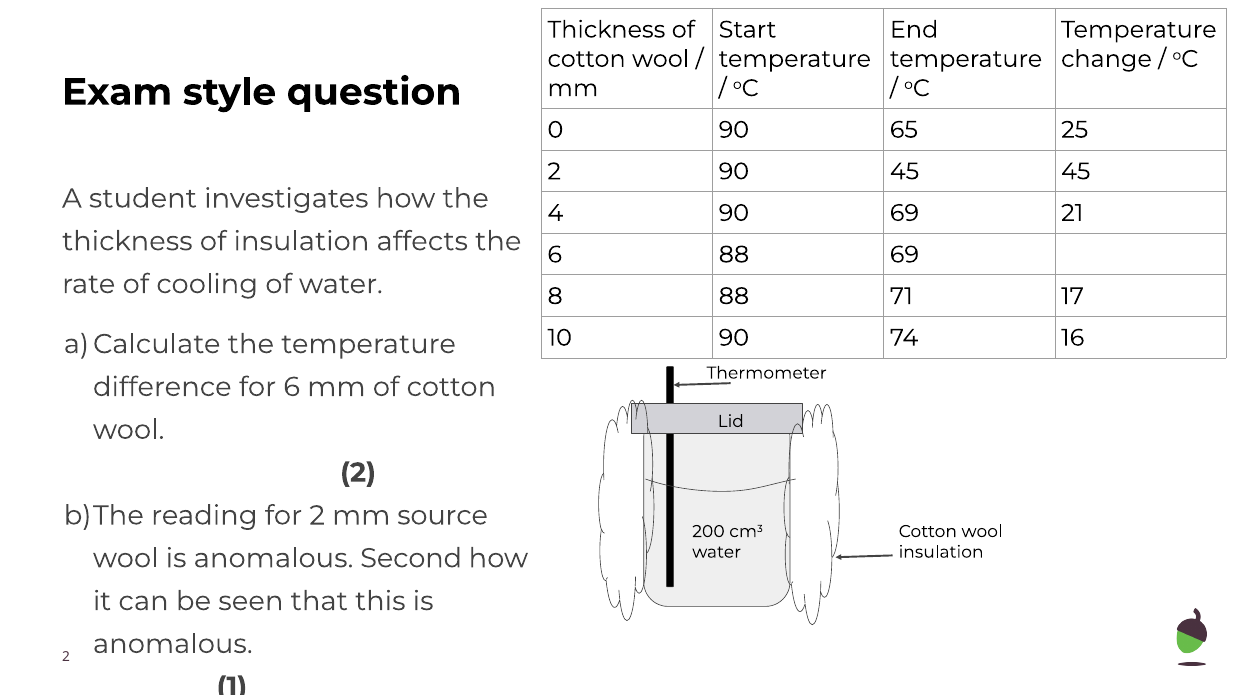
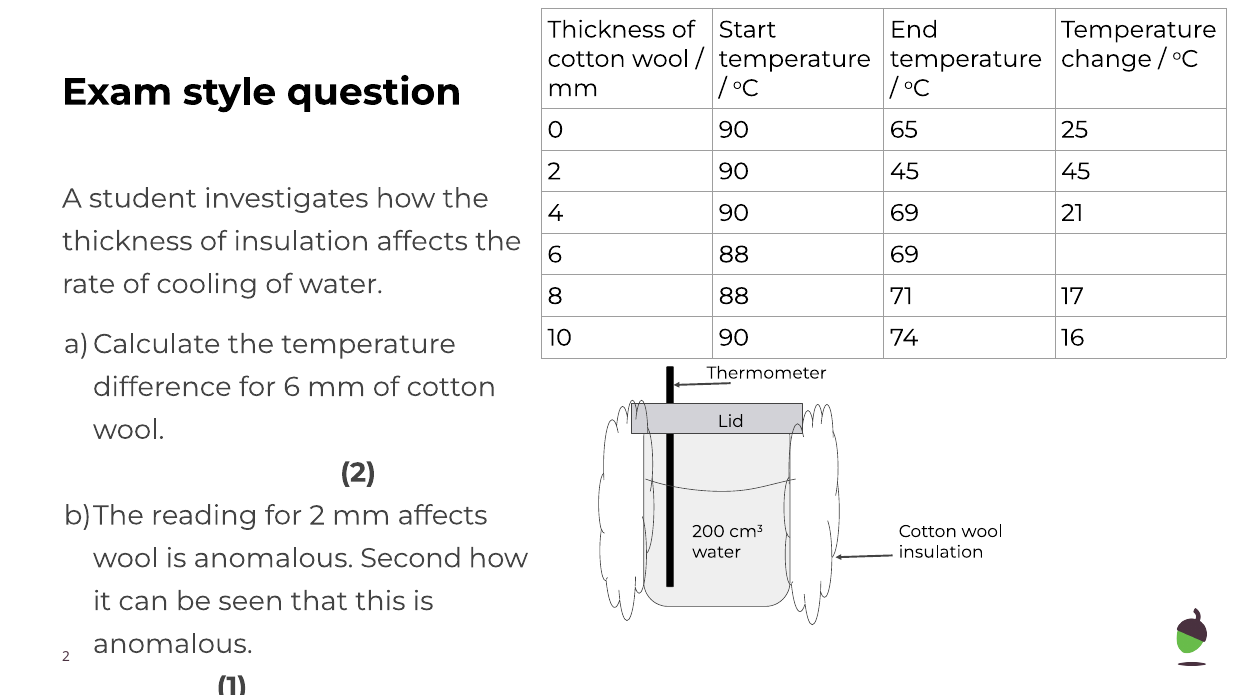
mm source: source -> affects
